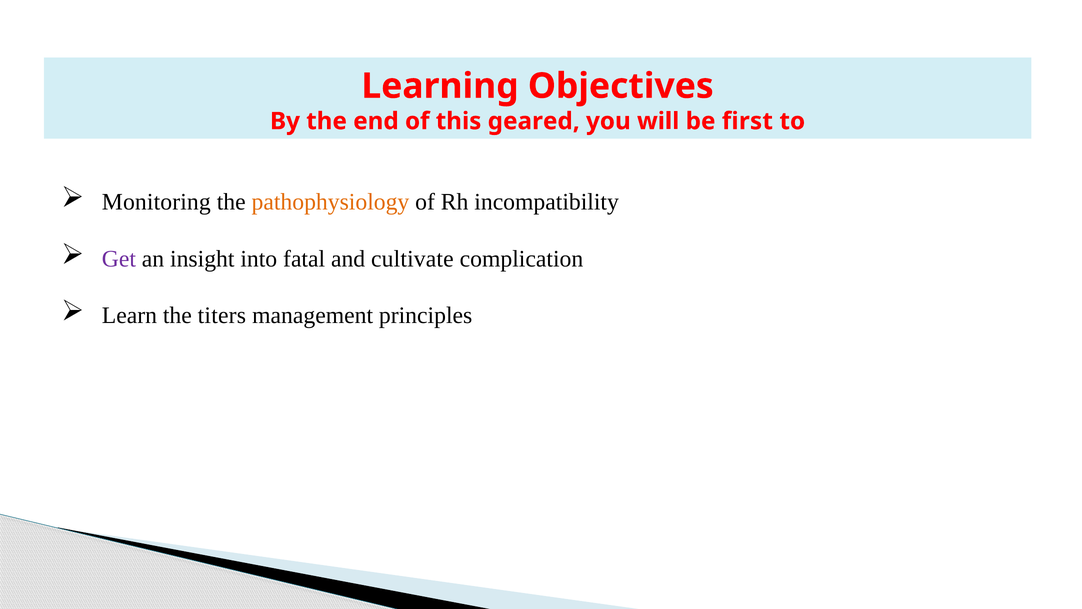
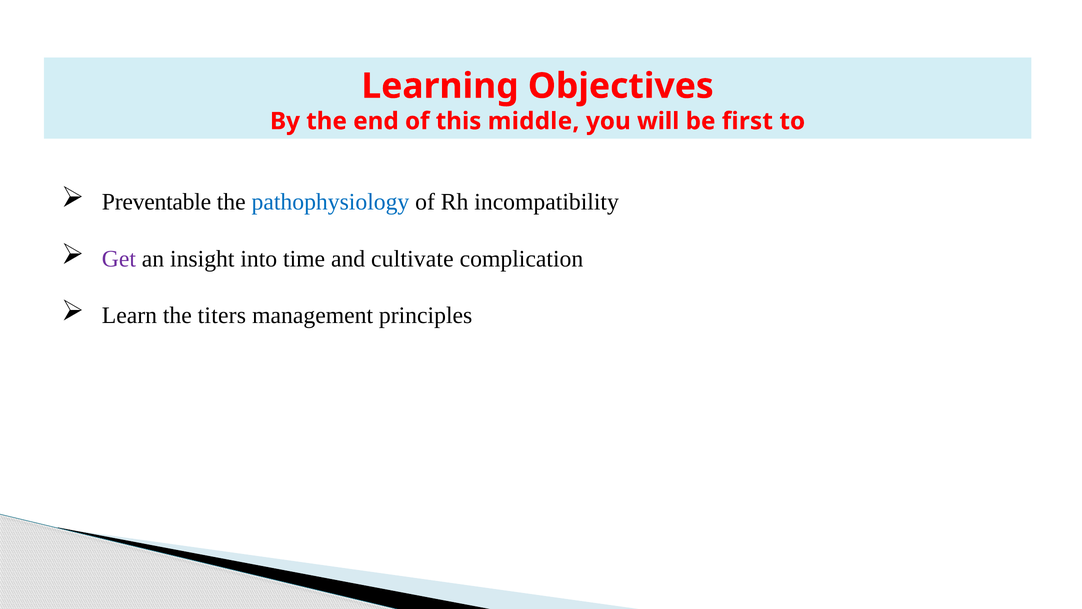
geared: geared -> middle
Monitoring: Monitoring -> Preventable
pathophysiology colour: orange -> blue
fatal: fatal -> time
